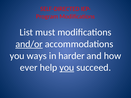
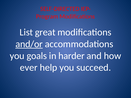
must: must -> great
ways: ways -> goals
you at (67, 68) underline: present -> none
